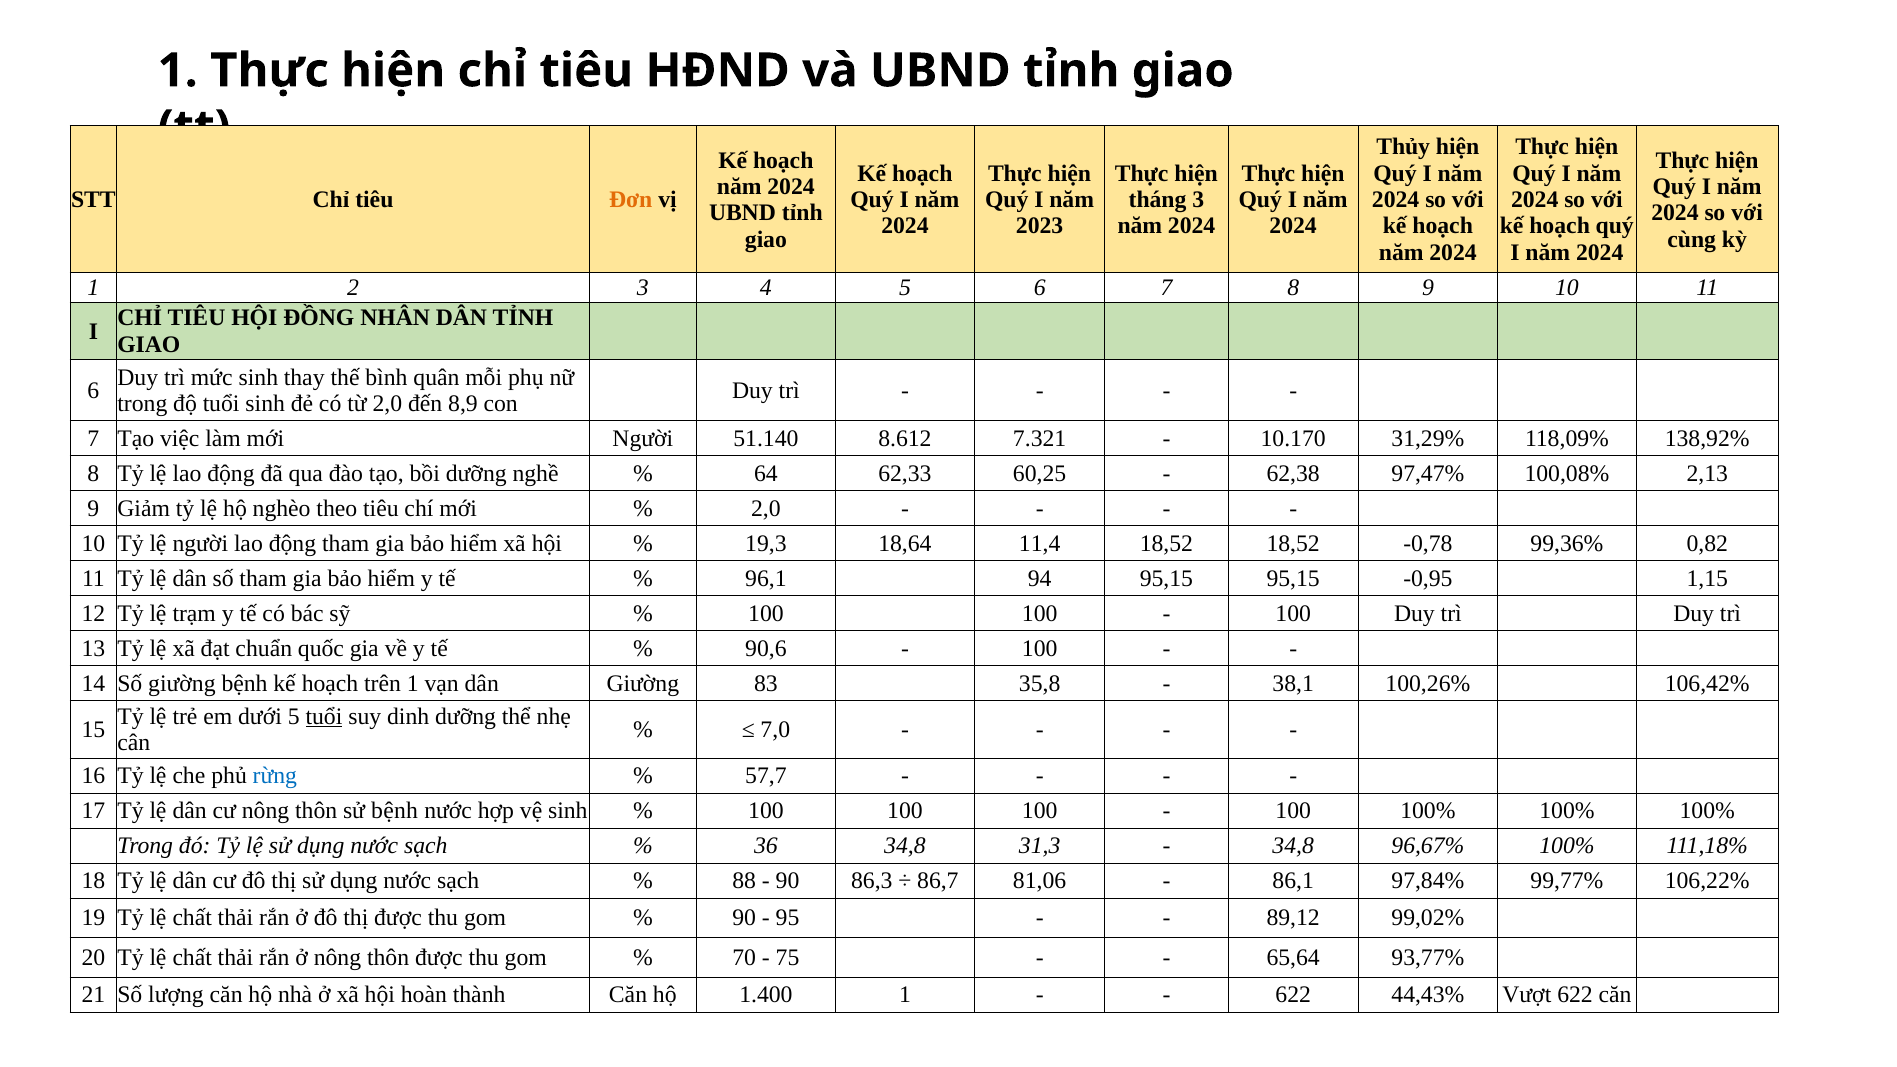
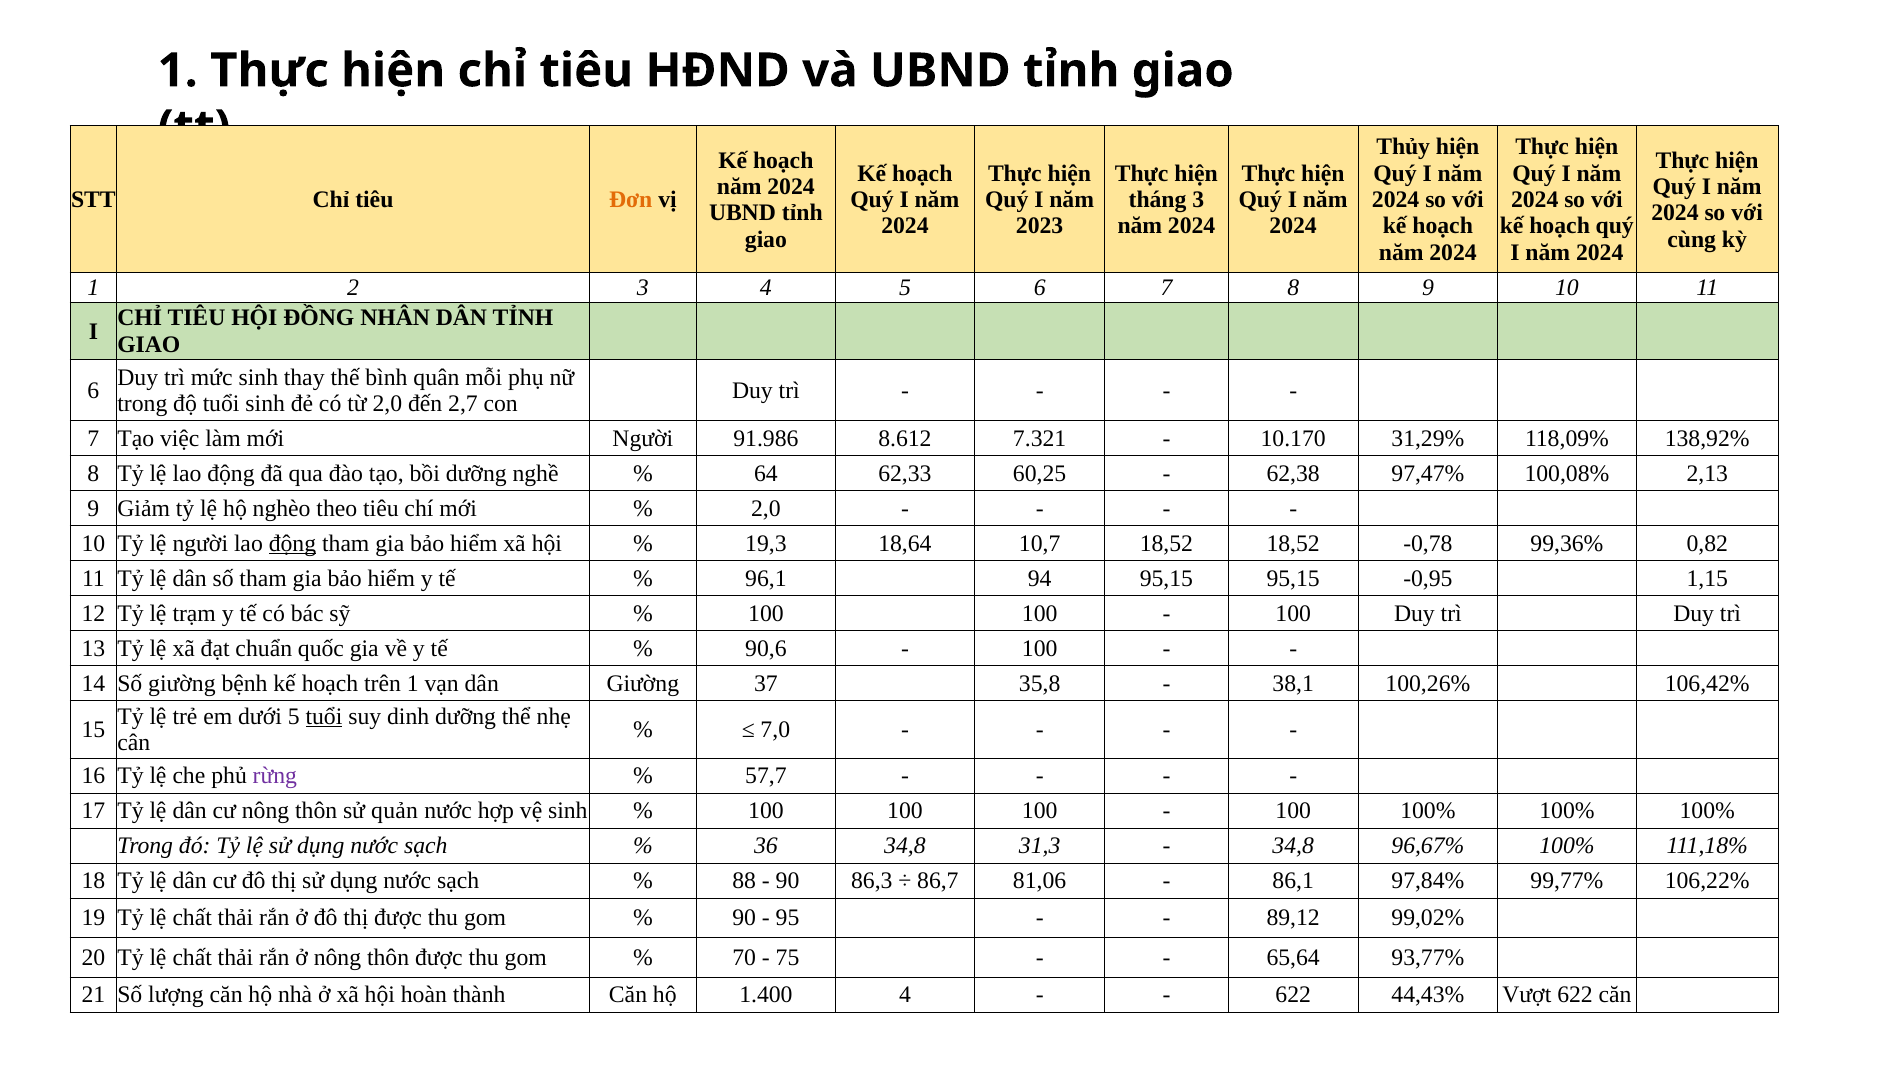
8,9: 8,9 -> 2,7
51.140: 51.140 -> 91.986
động at (292, 543) underline: none -> present
11,4: 11,4 -> 10,7
83: 83 -> 37
rừng colour: blue -> purple
sử bệnh: bệnh -> quản
1.400 1: 1 -> 4
